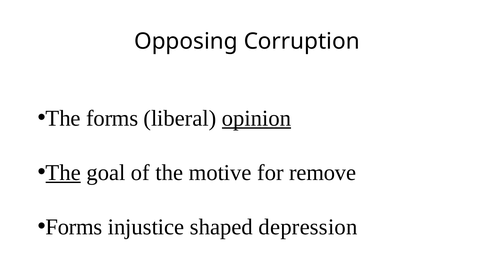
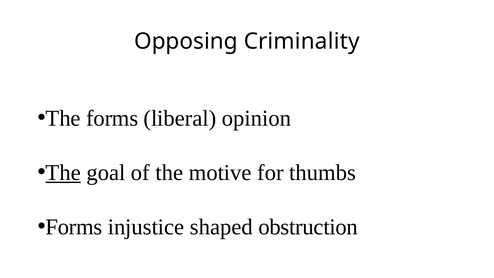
Corruption: Corruption -> Criminality
opinion underline: present -> none
remove: remove -> thumbs
depression: depression -> obstruction
